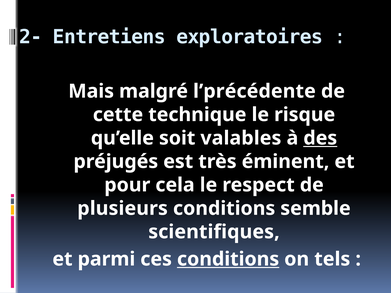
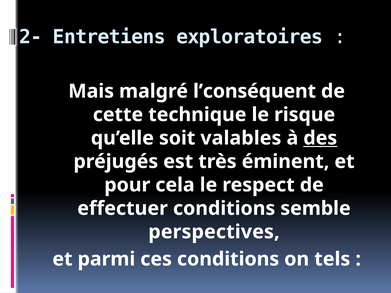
l’précédente: l’précédente -> l’conséquent
plusieurs: plusieurs -> effectuer
scientifiques: scientifiques -> perspectives
conditions at (228, 259) underline: present -> none
